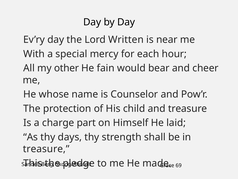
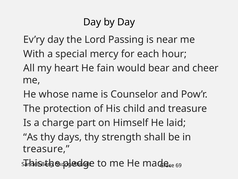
Written: Written -> Passing
other: other -> heart
